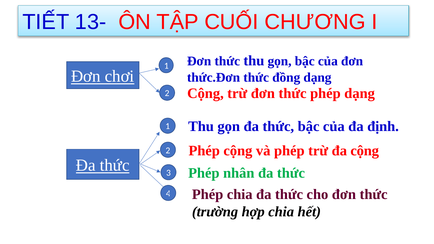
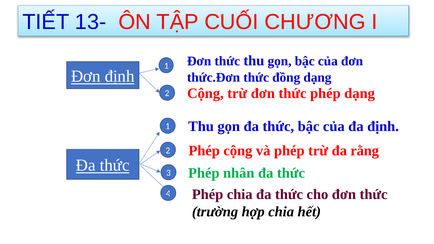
Đơn chơi: chơi -> định
đa cộng: cộng -> rằng
